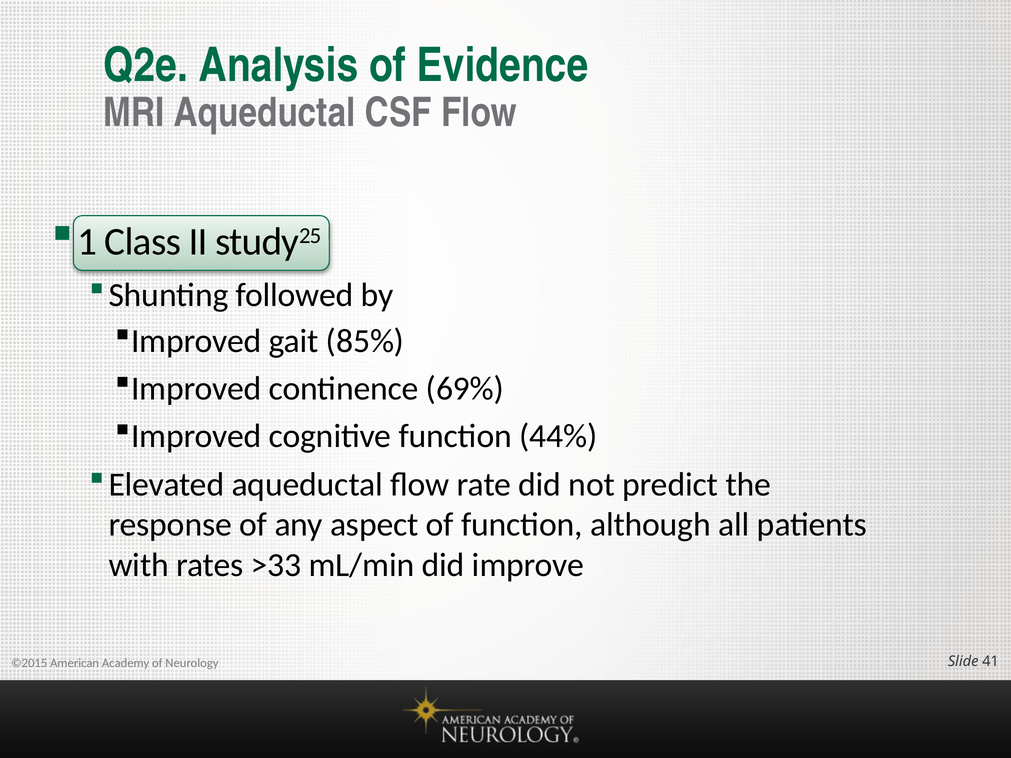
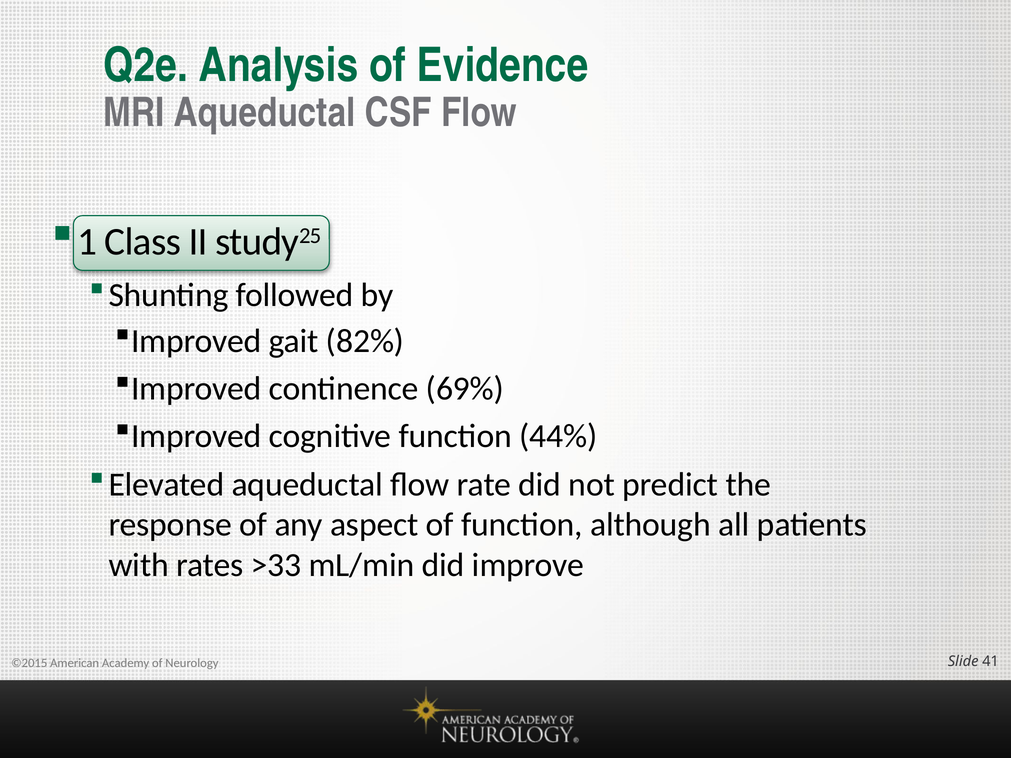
85%: 85% -> 82%
